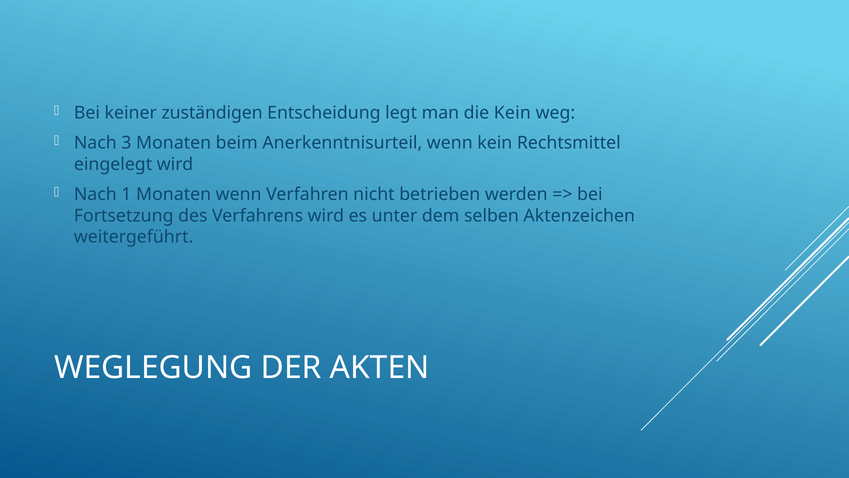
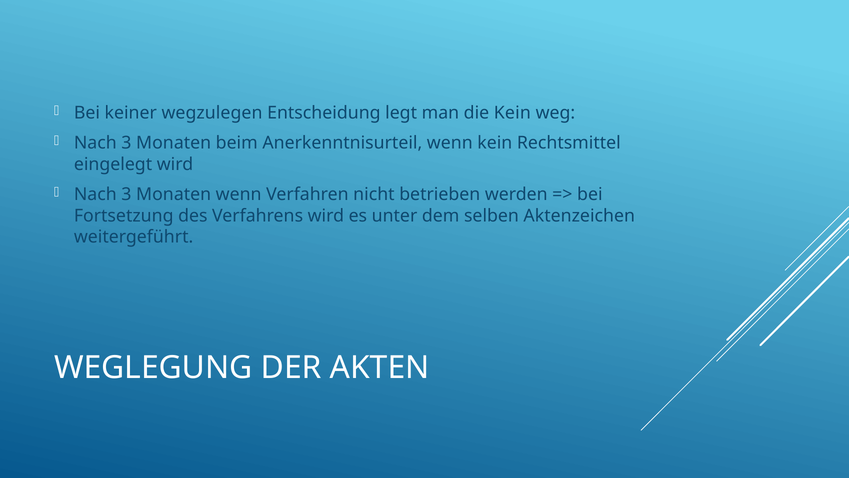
zuständigen: zuständigen -> wegzulegen
1 at (126, 194): 1 -> 3
